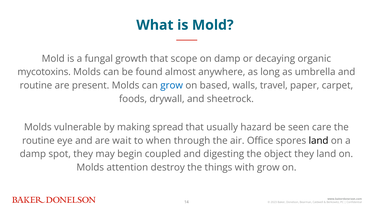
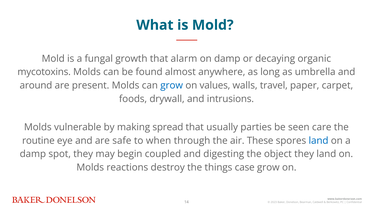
scope: scope -> alarm
routine at (36, 85): routine -> around
based: based -> values
sheetrock: sheetrock -> intrusions
hazard: hazard -> parties
wait: wait -> safe
Office: Office -> These
land at (319, 141) colour: black -> blue
attention: attention -> reactions
with: with -> case
